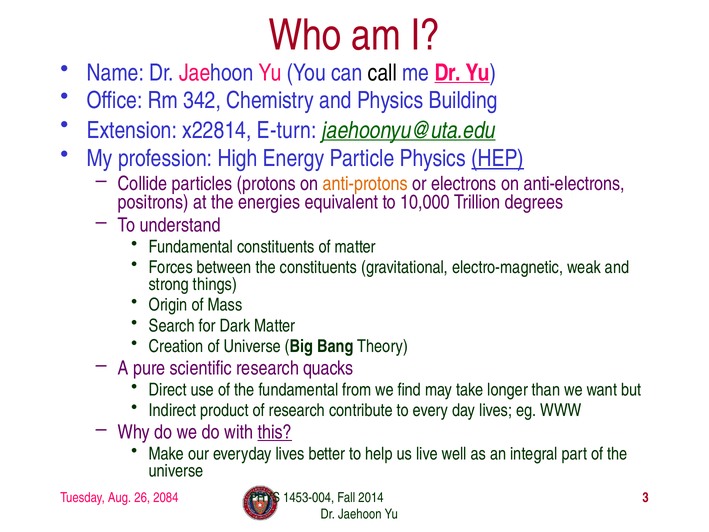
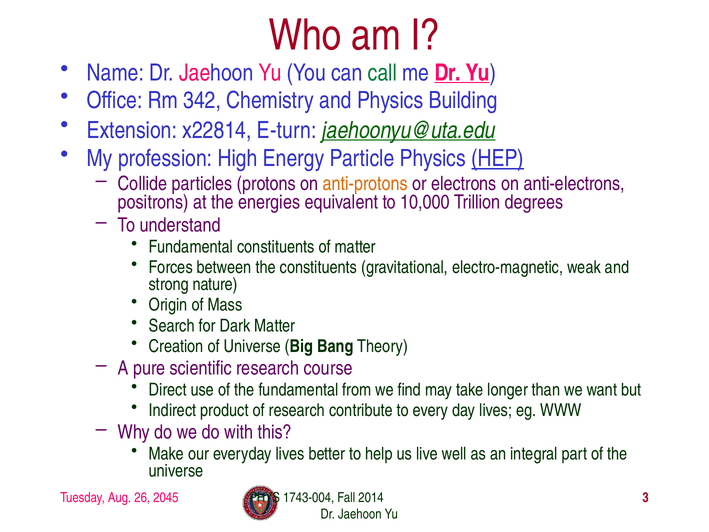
call colour: black -> green
things: things -> nature
quacks: quacks -> course
this underline: present -> none
2084: 2084 -> 2045
1453-004: 1453-004 -> 1743-004
